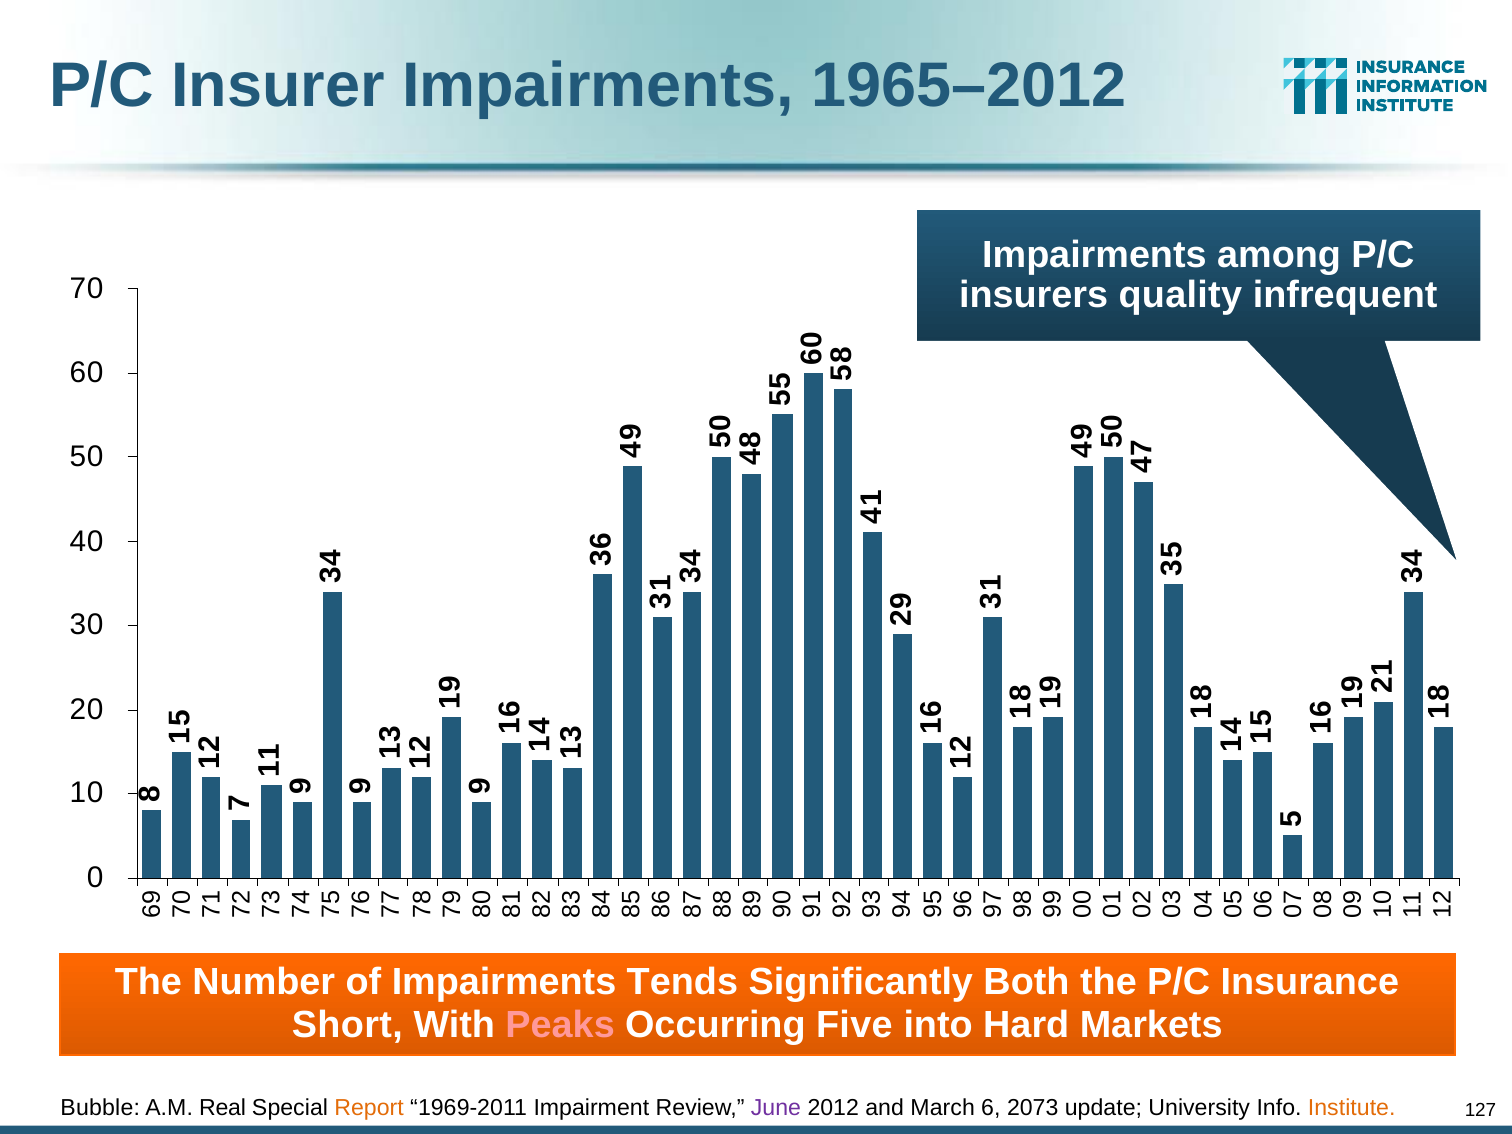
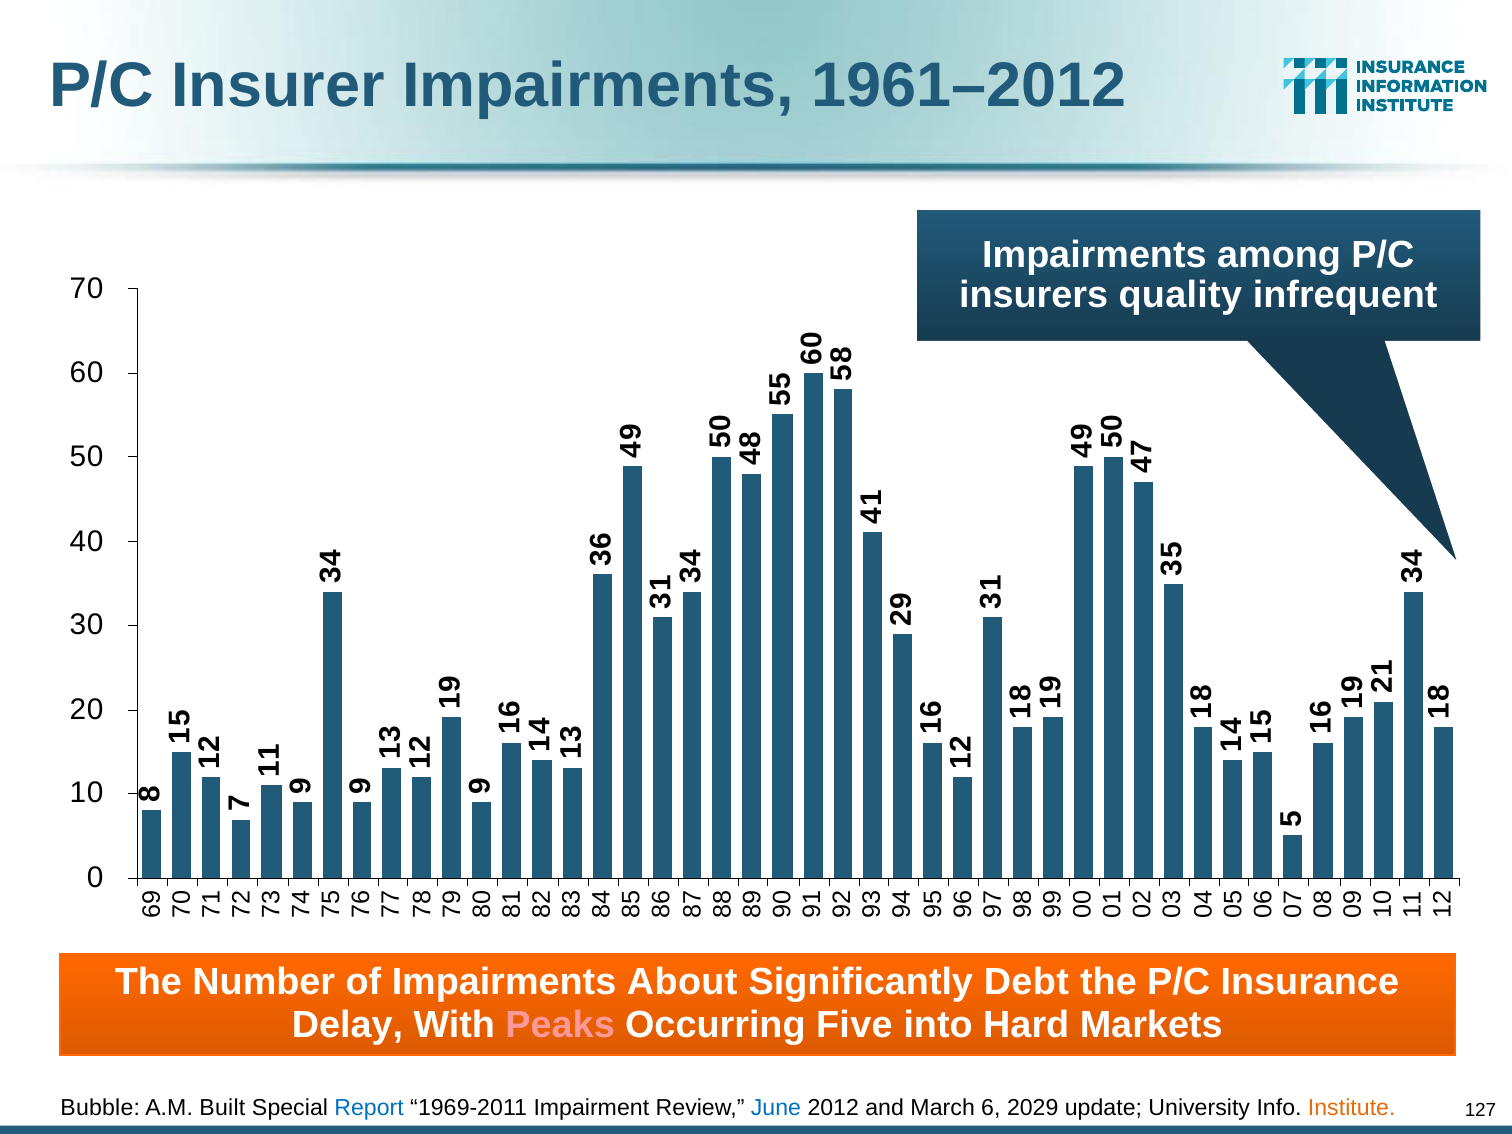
1965–2012: 1965–2012 -> 1961–2012
Tends: Tends -> About
Both: Both -> Debt
Short: Short -> Delay
Real: Real -> Built
Report colour: orange -> blue
June colour: purple -> blue
2073: 2073 -> 2029
